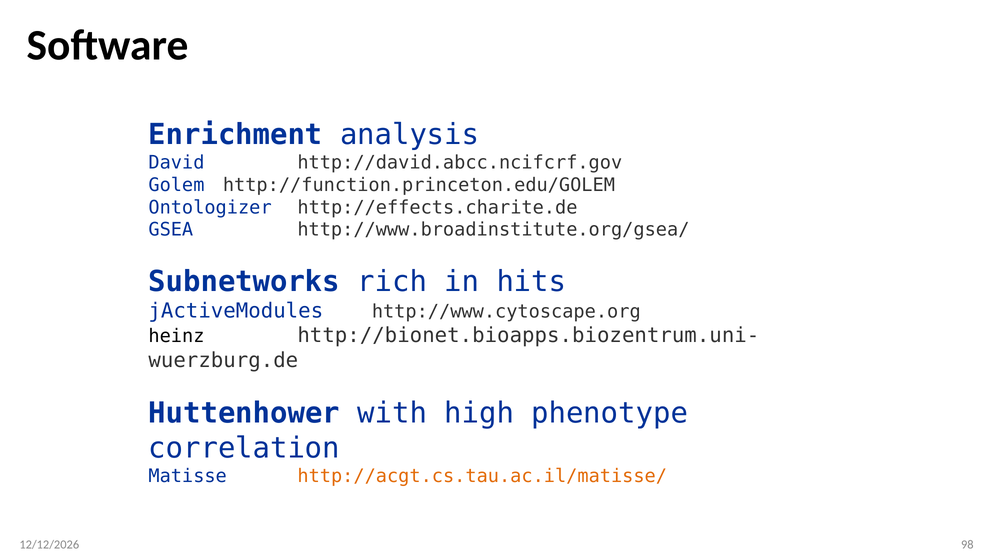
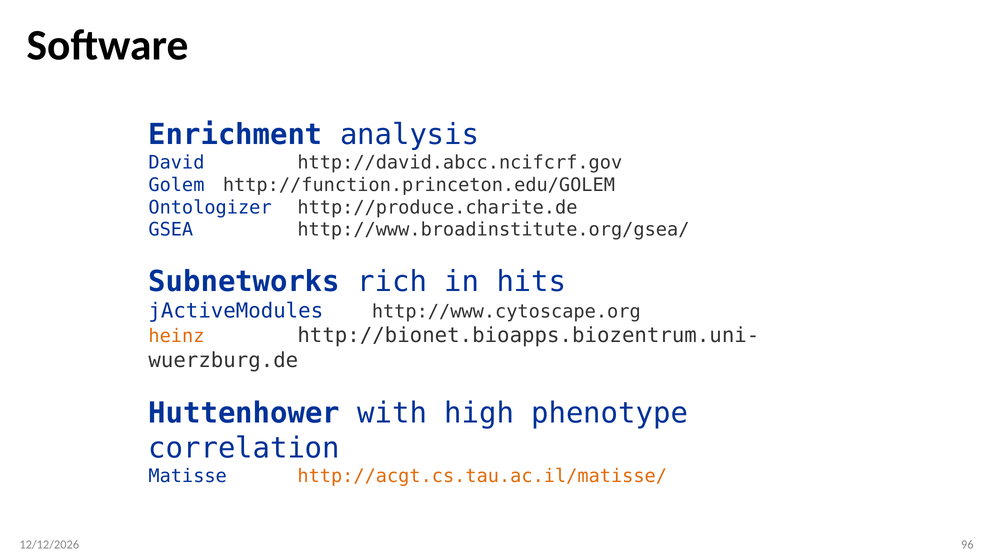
http://effects.charite.de: http://effects.charite.de -> http://produce.charite.de
heinz colour: black -> orange
98: 98 -> 96
